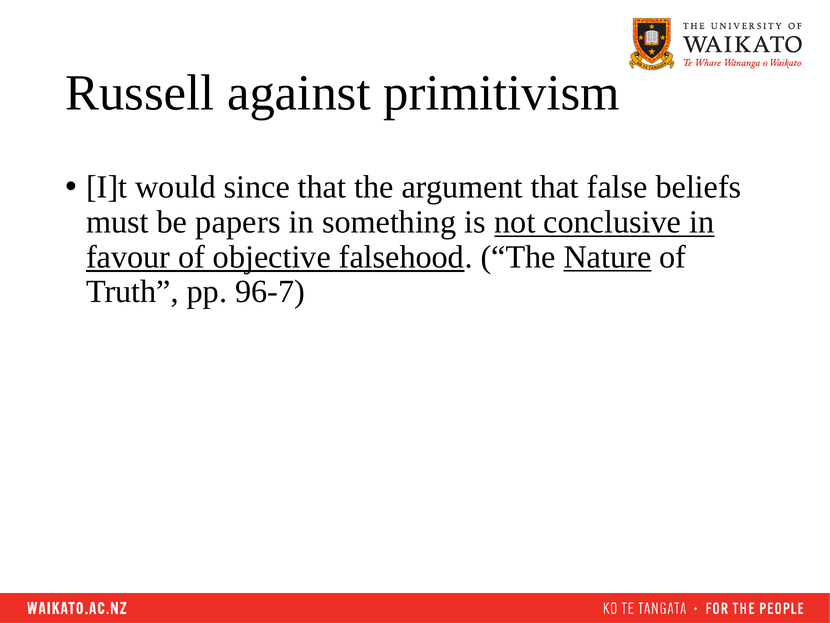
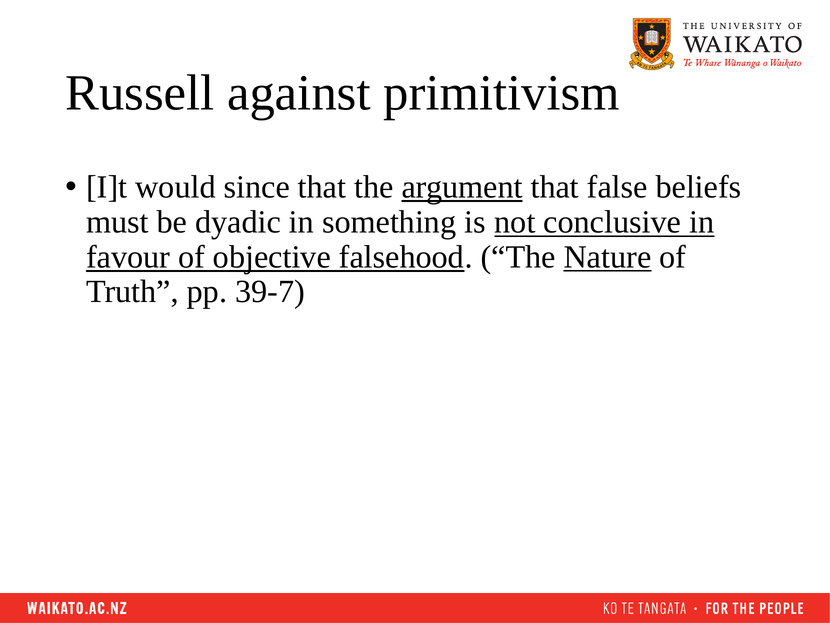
argument underline: none -> present
papers: papers -> dyadic
96-7: 96-7 -> 39-7
